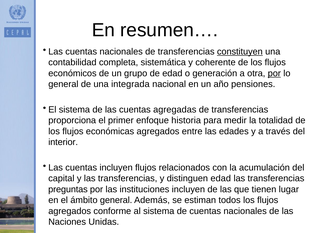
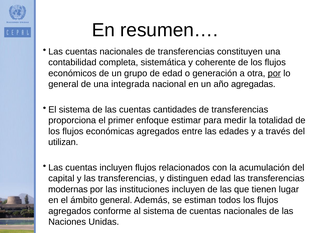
constituyen underline: present -> none
pensiones: pensiones -> agregadas
agregadas: agregadas -> cantidades
historia: historia -> estimar
interior: interior -> utilizan
preguntas: preguntas -> modernas
